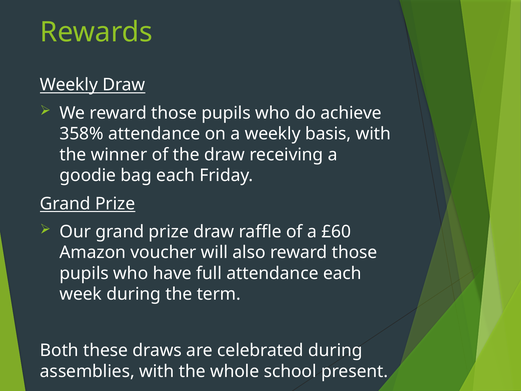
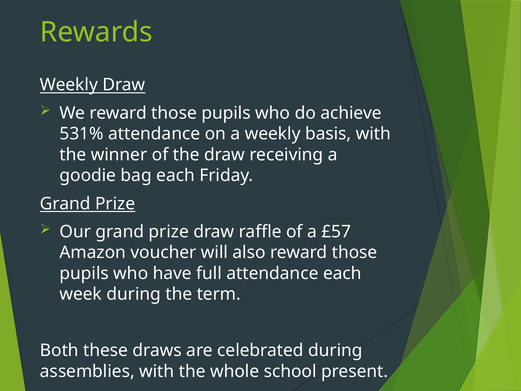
358%: 358% -> 531%
£60: £60 -> £57
